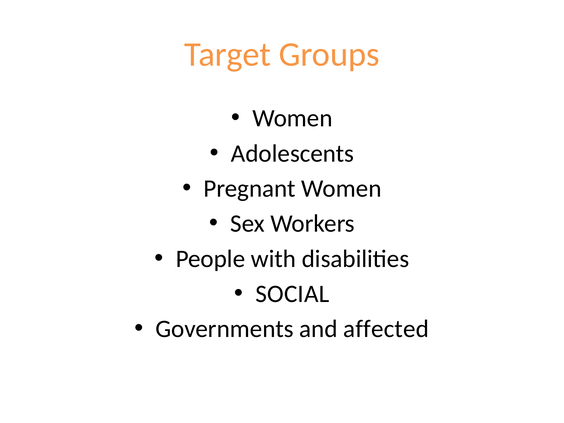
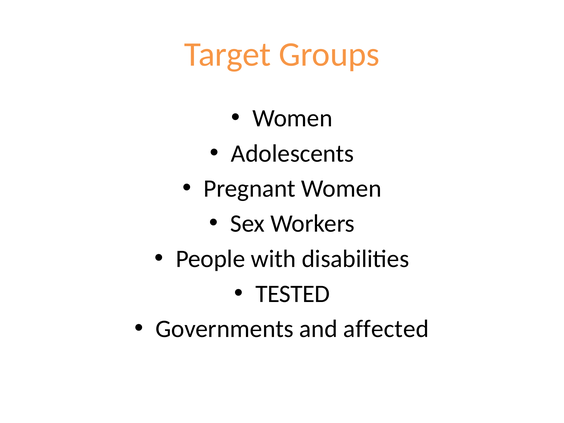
SOCIAL: SOCIAL -> TESTED
